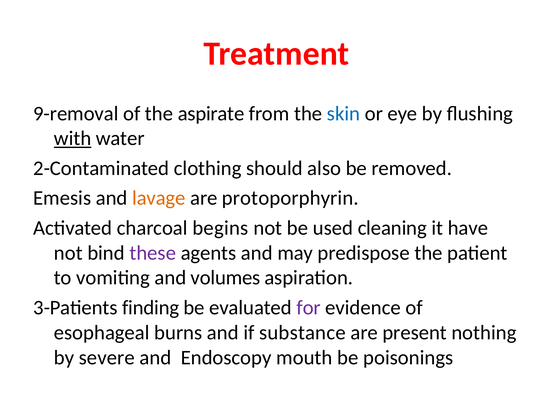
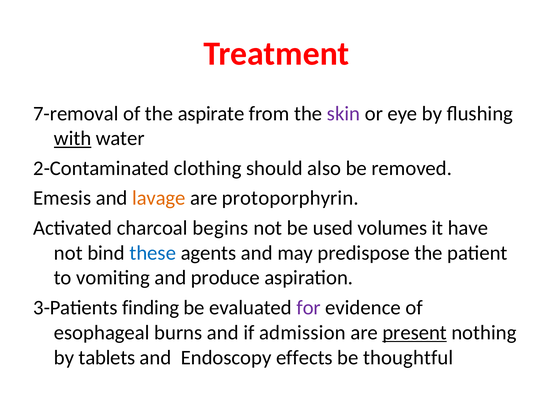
9-removal: 9-removal -> 7-removal
skin colour: blue -> purple
cleaning: cleaning -> volumes
these colour: purple -> blue
volumes: volumes -> produce
substance: substance -> admission
present underline: none -> present
severe: severe -> tablets
mouth: mouth -> effects
poisonings: poisonings -> thoughtful
